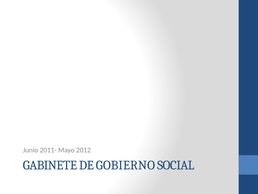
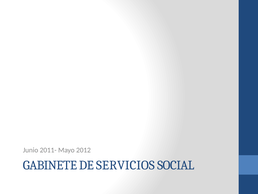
GOBIERNO: GOBIERNO -> SERVICIOS
